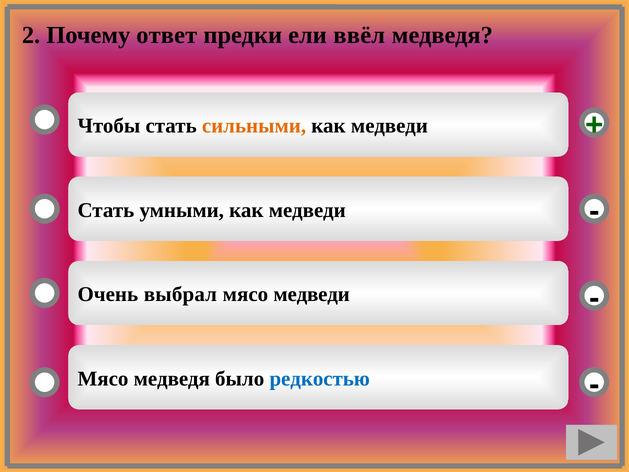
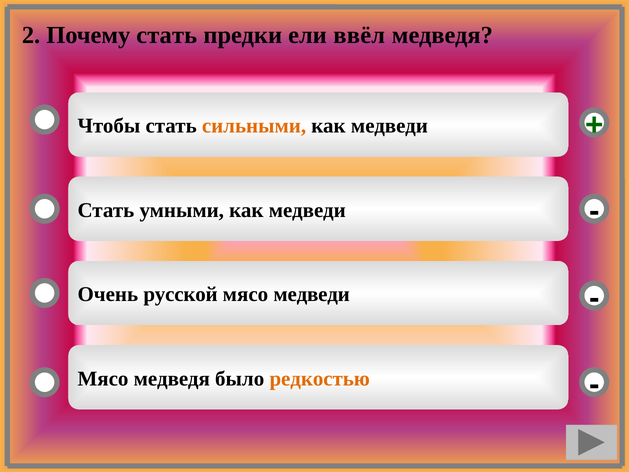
Почему ответ: ответ -> стать
выбрал: выбрал -> русской
редкостью colour: blue -> orange
